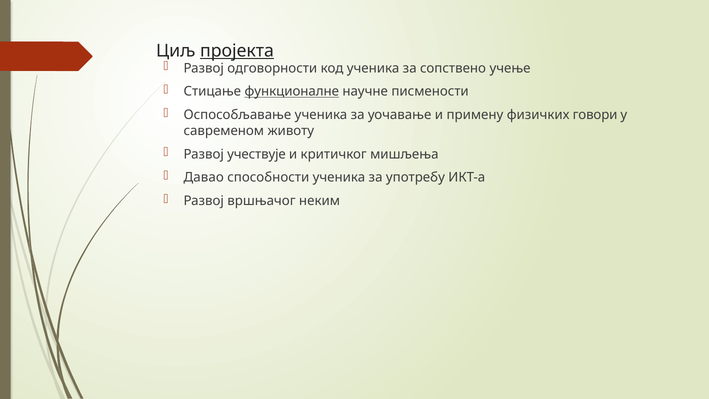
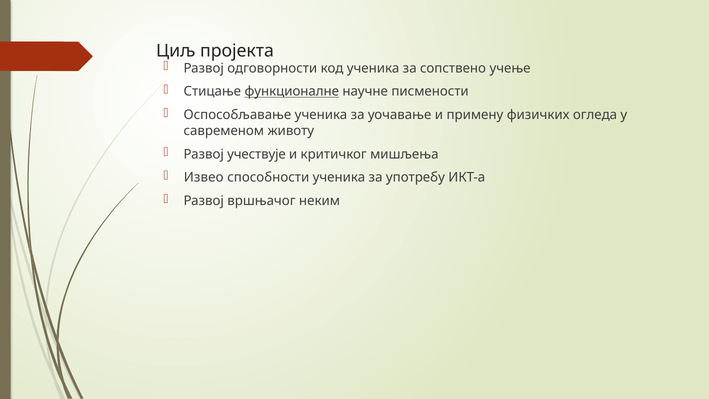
пројекта underline: present -> none
говори: говори -> огледа
Давао: Давао -> Извео
